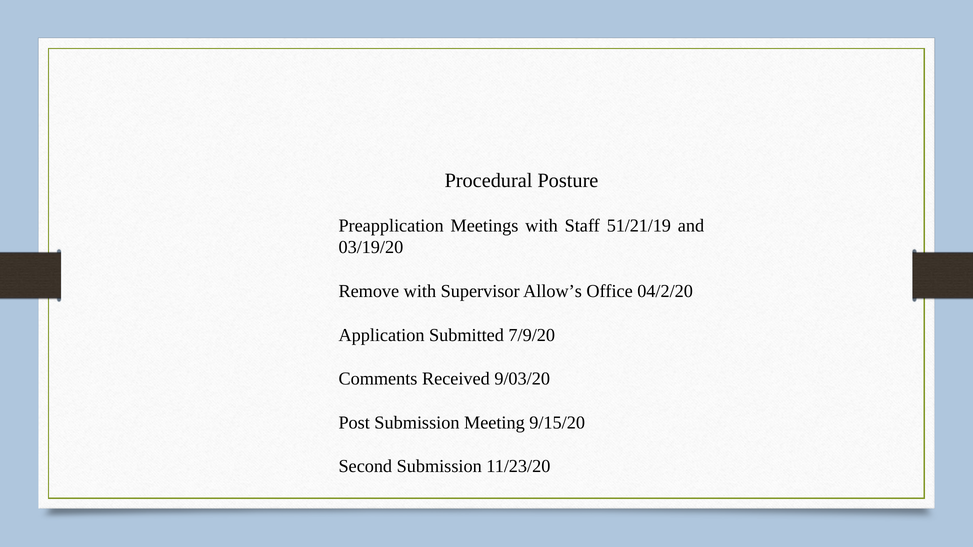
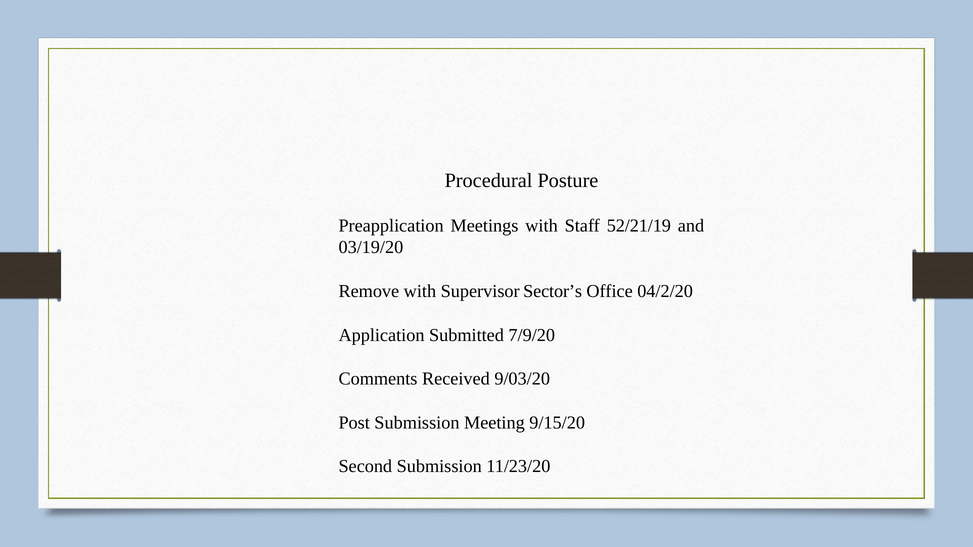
51/21/19: 51/21/19 -> 52/21/19
Allow’s: Allow’s -> Sector’s
